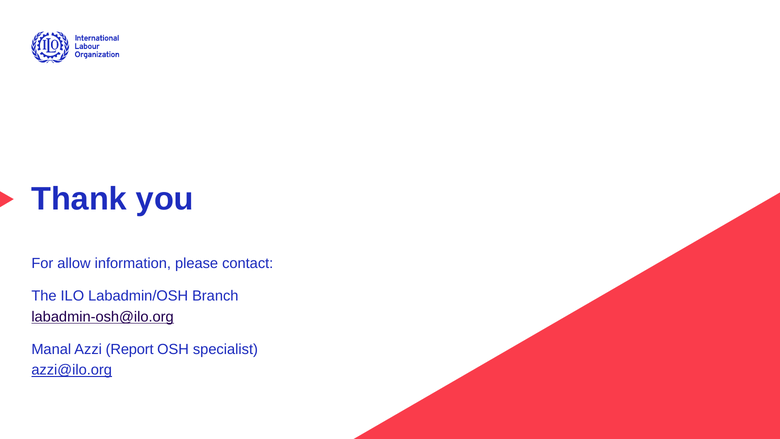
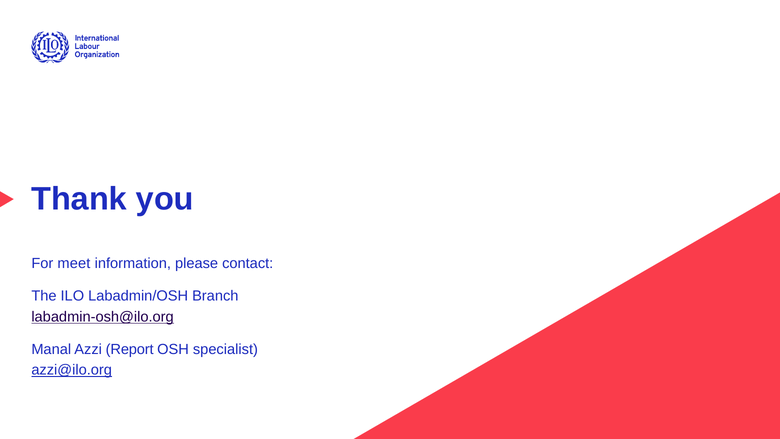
allow: allow -> meet
